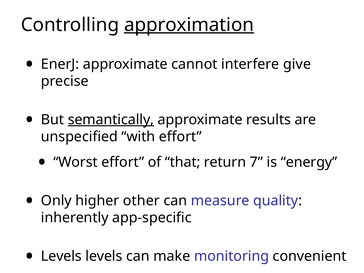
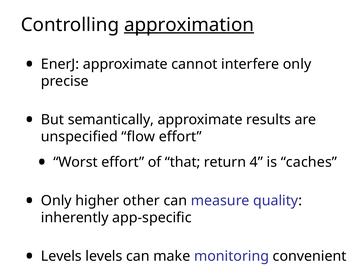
interfere give: give -> only
semantically underline: present -> none
with: with -> flow
7: 7 -> 4
energy: energy -> caches
